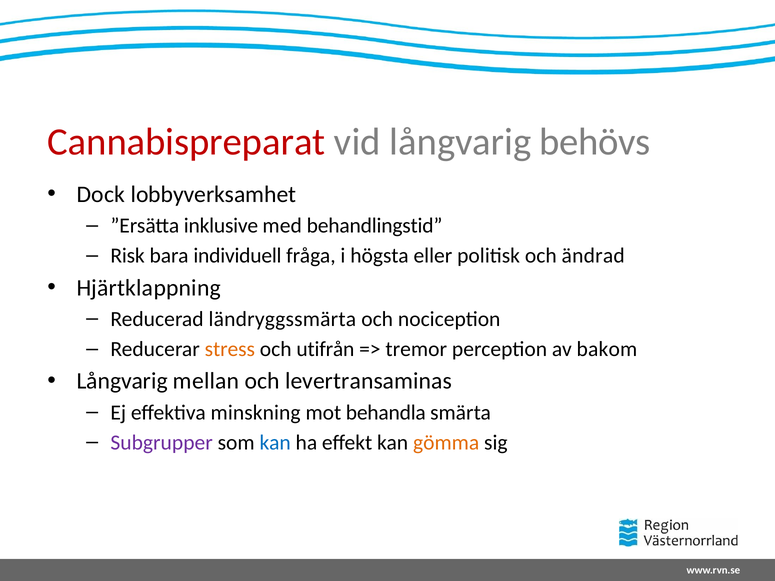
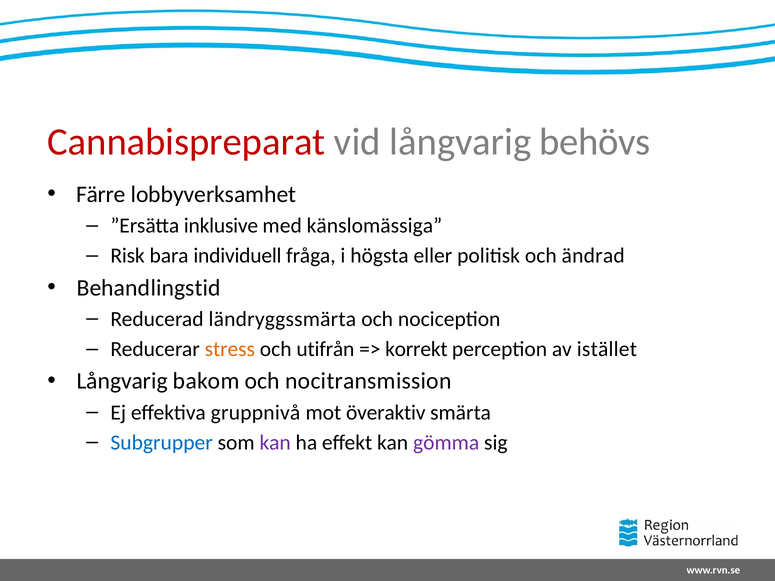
Dock: Dock -> Färre
behandlingstid: behandlingstid -> känslomässiga
Hjärtklappning: Hjärtklappning -> Behandlingstid
tremor: tremor -> korrekt
bakom: bakom -> istället
mellan: mellan -> bakom
levertransaminas: levertransaminas -> nocitransmission
minskning: minskning -> gruppnivå
behandla: behandla -> överaktiv
Subgrupper colour: purple -> blue
kan at (275, 443) colour: blue -> purple
gömma colour: orange -> purple
